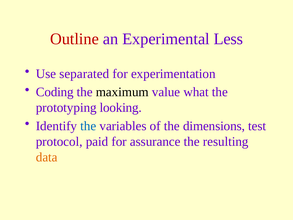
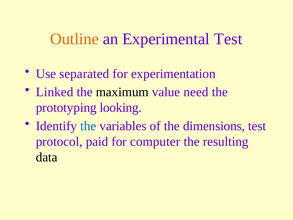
Outline colour: red -> orange
Experimental Less: Less -> Test
Coding: Coding -> Linked
what: what -> need
assurance: assurance -> computer
data colour: orange -> black
